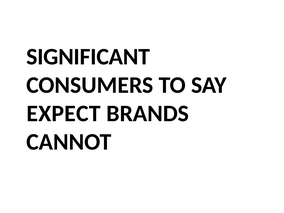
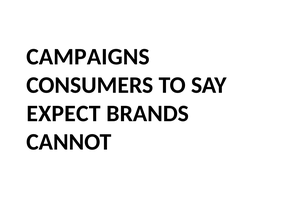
SIGNIFICANT: SIGNIFICANT -> CAMPAIGNS
